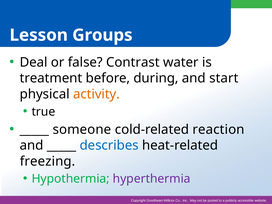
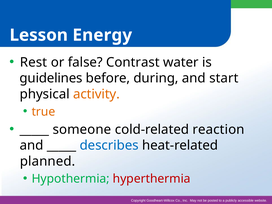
Groups: Groups -> Energy
Deal: Deal -> Rest
treatment: treatment -> guidelines
true colour: black -> orange
freezing: freezing -> planned
hyperthermia colour: purple -> red
